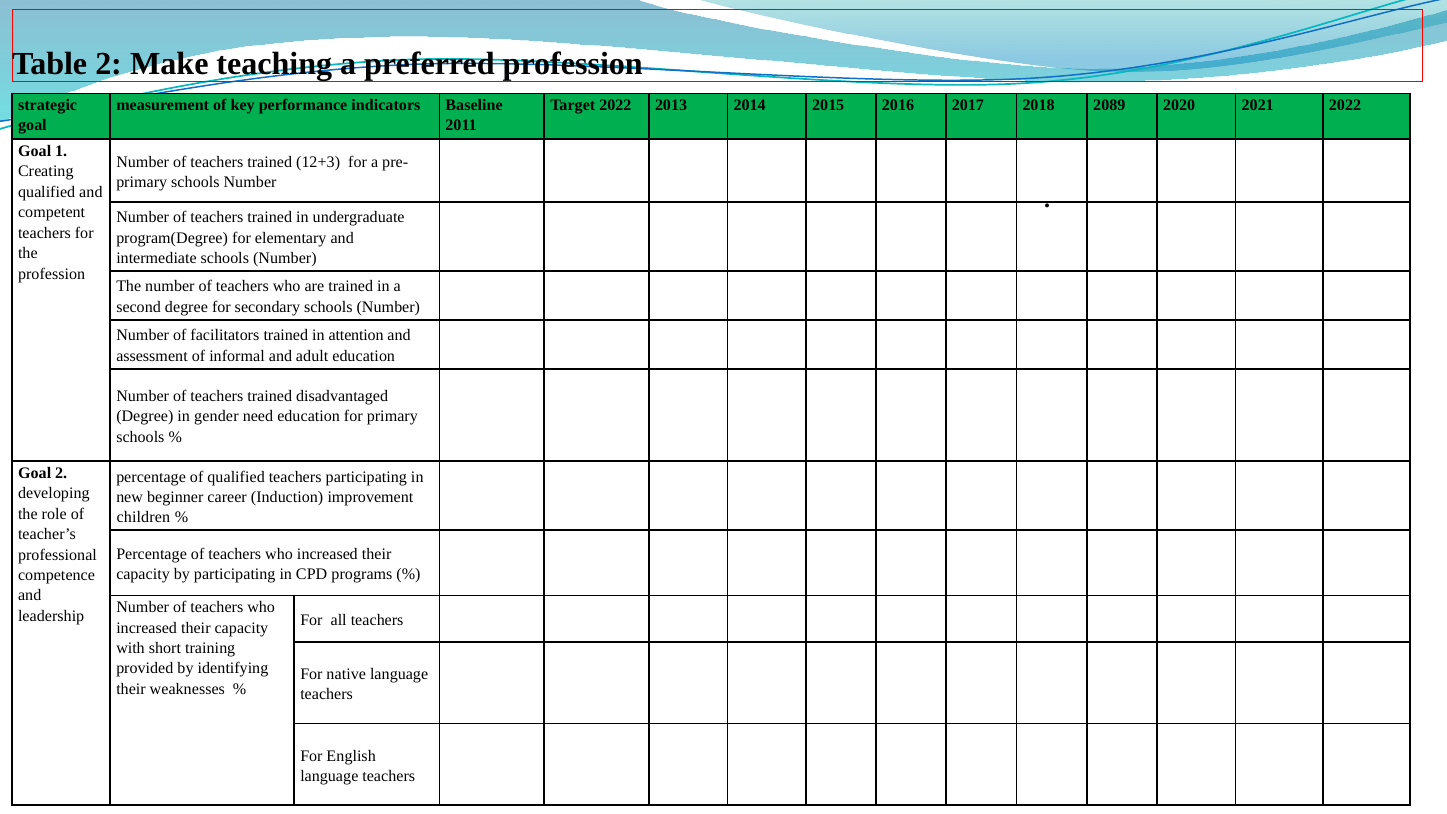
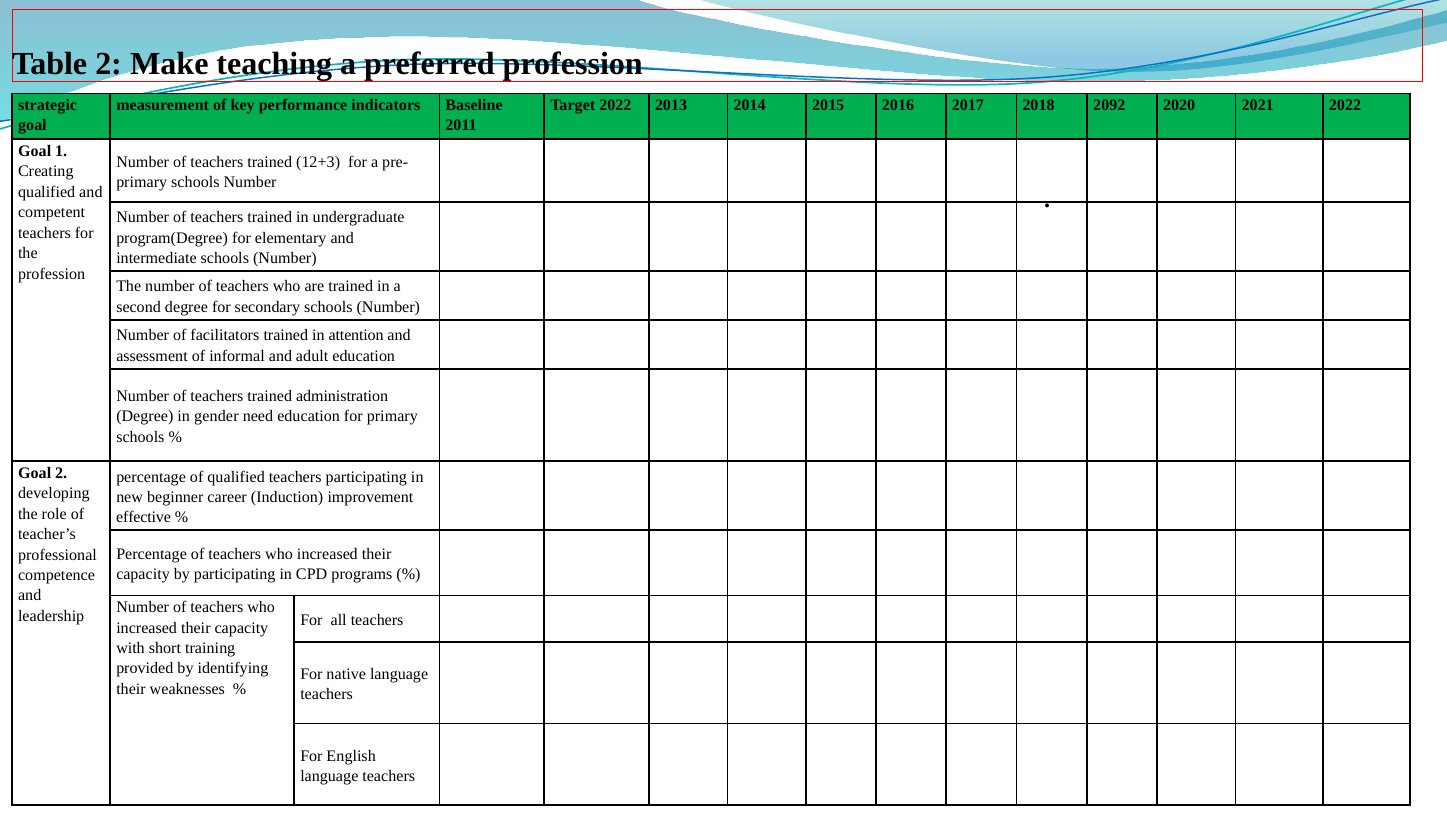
2089: 2089 -> 2092
disadvantaged: disadvantaged -> administration
children: children -> effective
